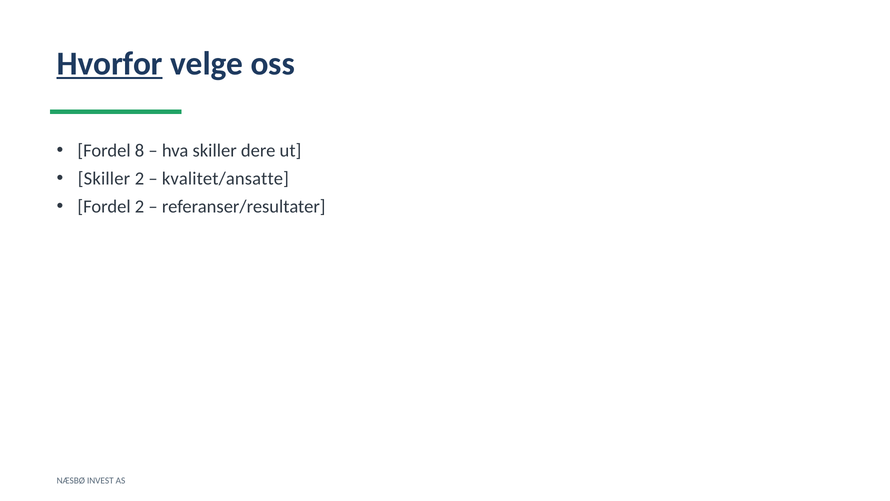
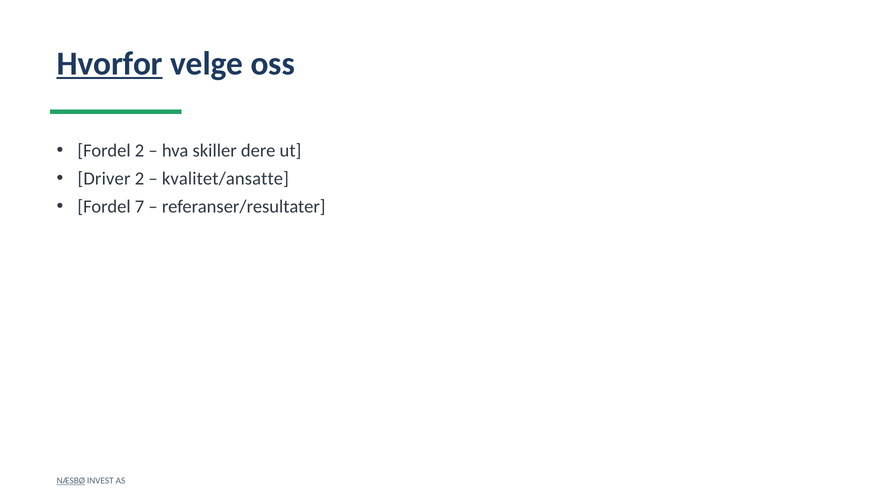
Fordel 8: 8 -> 2
Skiller at (104, 179): Skiller -> Driver
Fordel 2: 2 -> 7
NÆSBØ underline: none -> present
